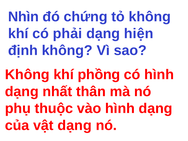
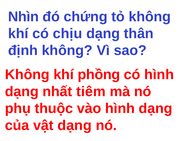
phải: phải -> chịu
hiện: hiện -> thân
thân: thân -> tiêm
